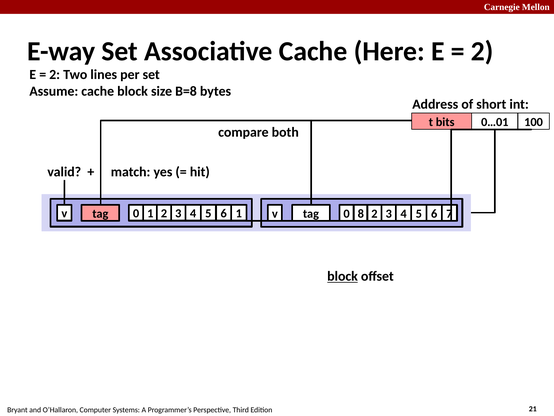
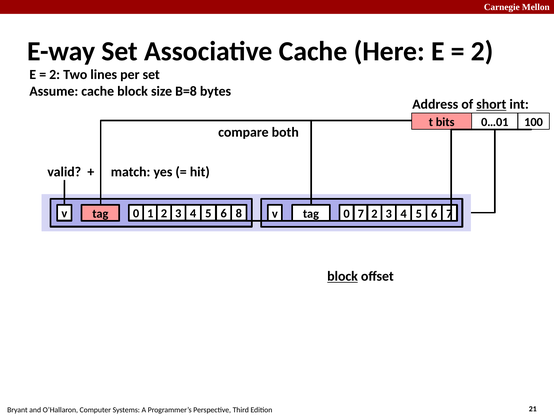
short underline: none -> present
2 1: 1 -> 8
0 8: 8 -> 7
